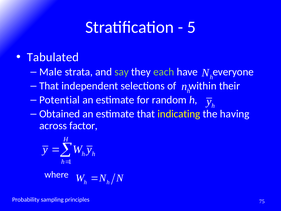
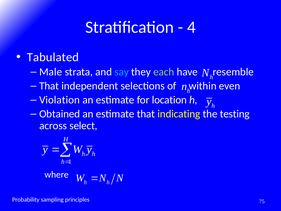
5: 5 -> 4
say colour: light green -> light blue
everyone: everyone -> resemble
their: their -> even
Potential: Potential -> Violation
random: random -> location
having: having -> testing
factor: factor -> select
